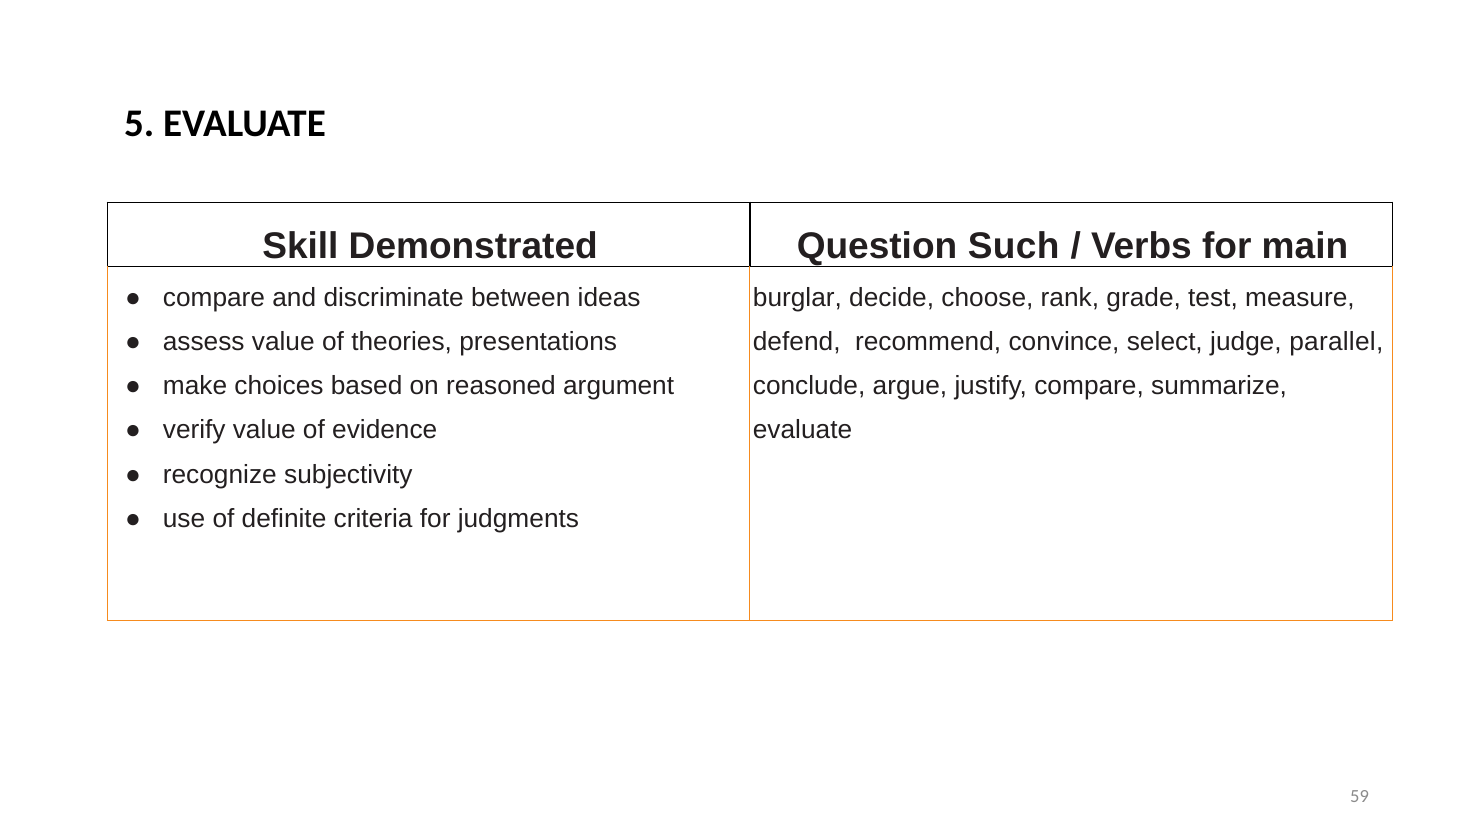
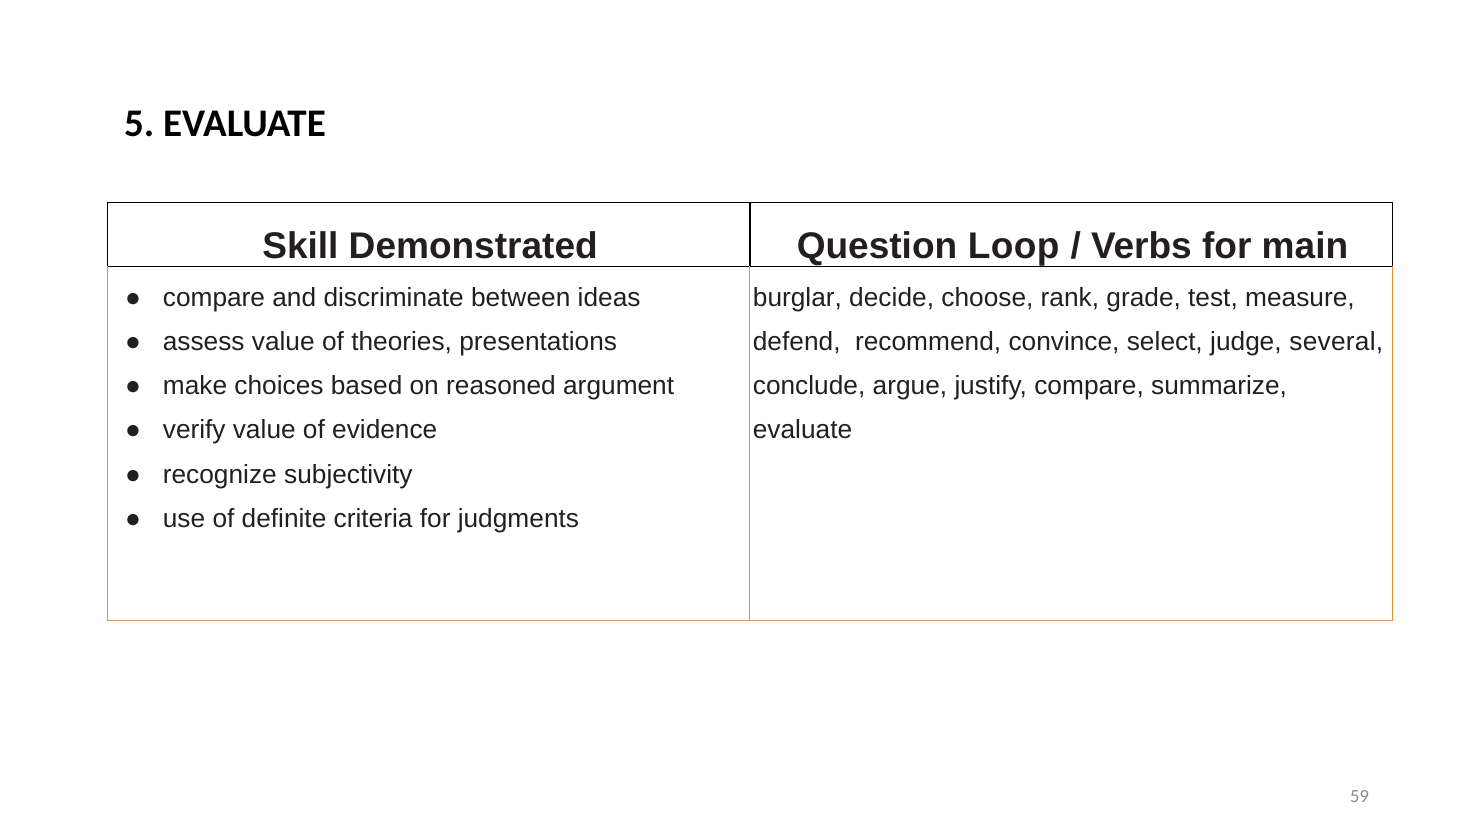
Such: Such -> Loop
parallel: parallel -> several
